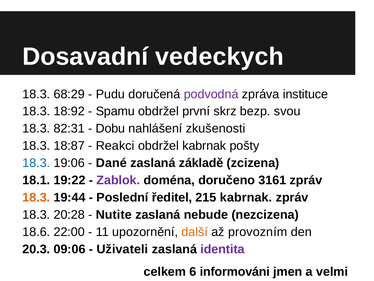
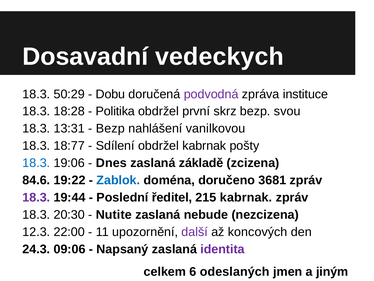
68:29: 68:29 -> 50:29
Pudu: Pudu -> Dobu
18:92: 18:92 -> 18:28
Spamu: Spamu -> Politika
82:31: 82:31 -> 13:31
Dobu at (110, 128): Dobu -> Bezp
zkušenosti: zkušenosti -> vanilkovou
18:87: 18:87 -> 18:77
Reakci: Reakci -> Sdílení
Dané: Dané -> Dnes
18.1: 18.1 -> 84.6
Zablok colour: purple -> blue
3161: 3161 -> 3681
18.3 at (36, 197) colour: orange -> purple
20:28: 20:28 -> 20:30
18.6: 18.6 -> 12.3
další colour: orange -> purple
provozním: provozním -> koncových
20.3: 20.3 -> 24.3
Uživateli: Uživateli -> Napsaný
informováni: informováni -> odeslaných
velmi: velmi -> jiným
